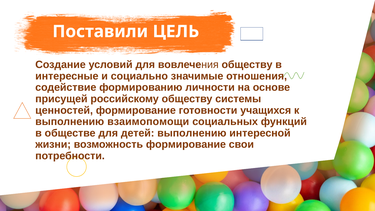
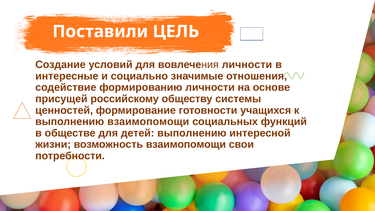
вовлечения обществу: обществу -> личности
возможность формирование: формирование -> взаимопомощи
